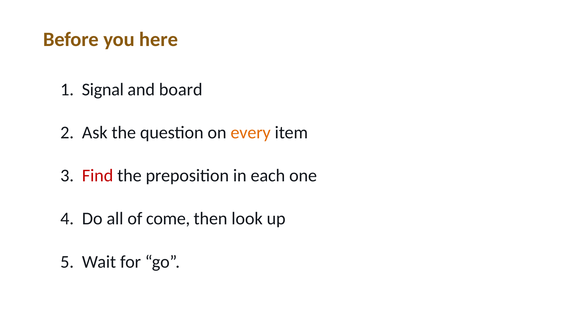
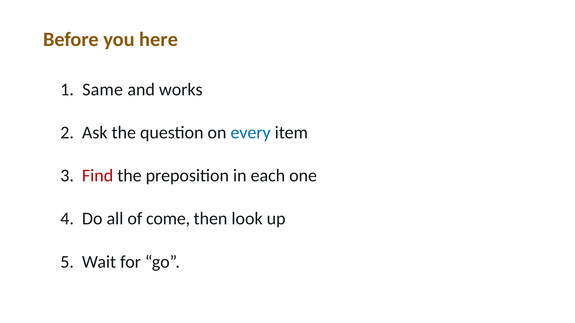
Signal: Signal -> Same
board: board -> works
every colour: orange -> blue
